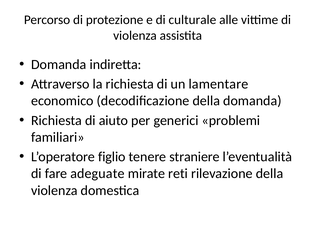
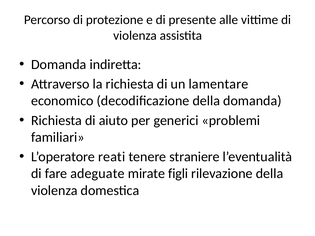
culturale: culturale -> presente
figlio: figlio -> reati
reti: reti -> figli
